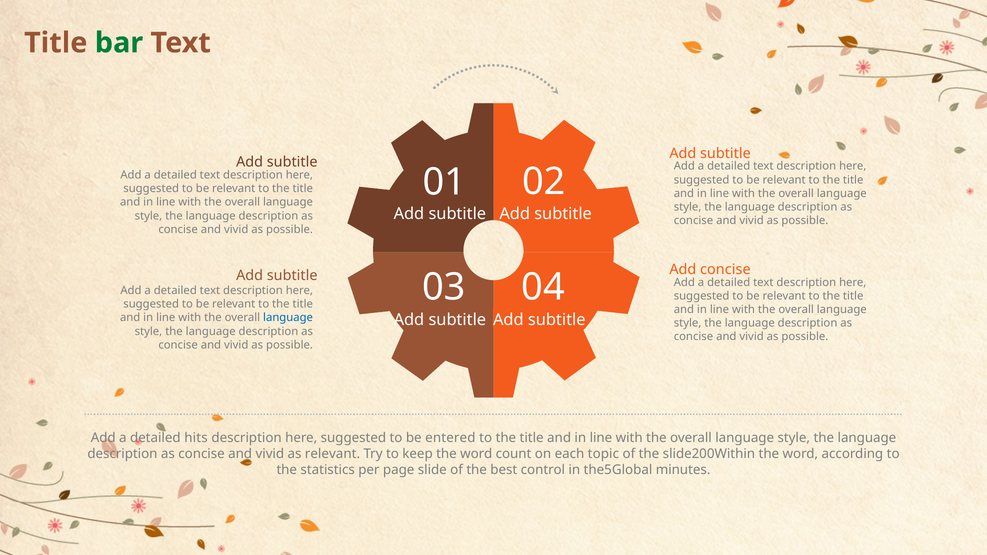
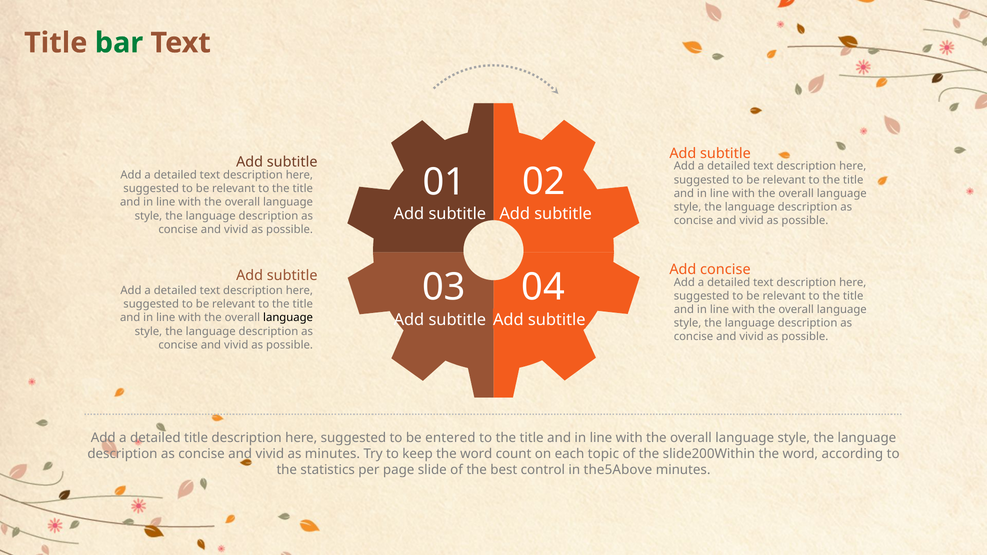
language at (288, 318) colour: blue -> black
detailed hits: hits -> title
as relevant: relevant -> minutes
the5Global: the5Global -> the5Above
